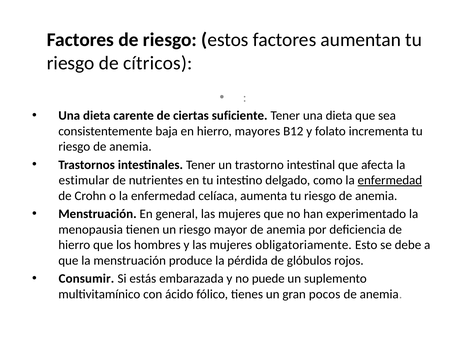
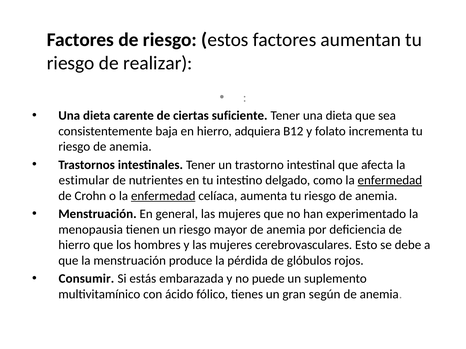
cítricos: cítricos -> realizar
mayores: mayores -> adquiera
enfermedad at (163, 196) underline: none -> present
obligatoriamente: obligatoriamente -> cerebrovasculares
pocos: pocos -> según
